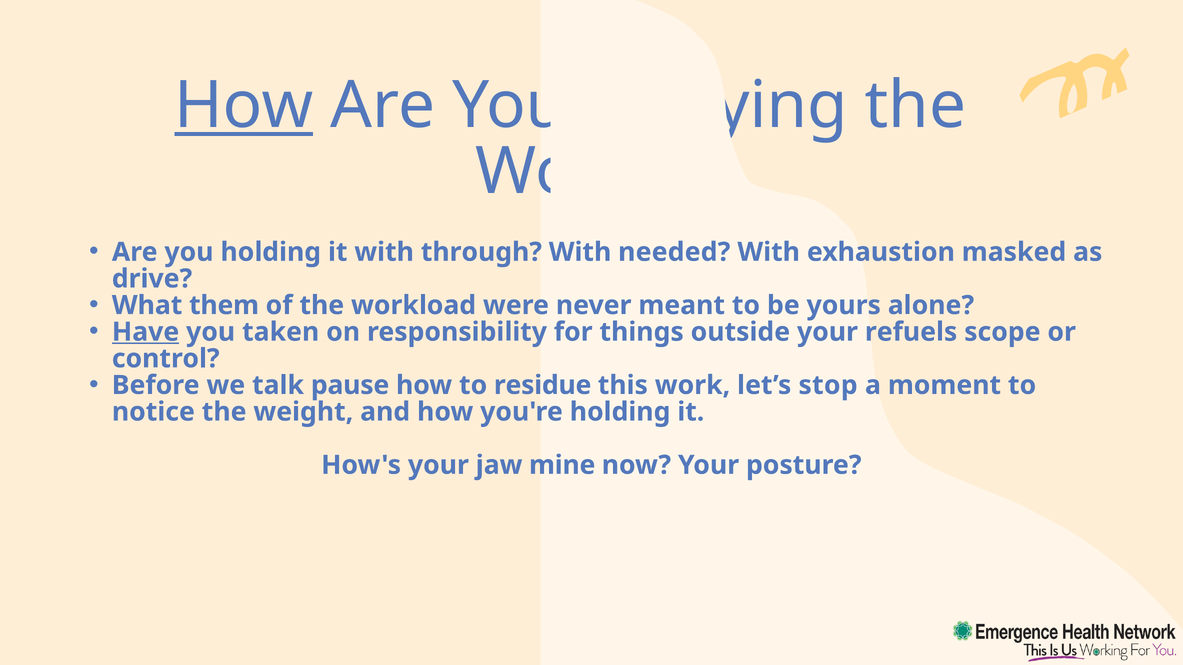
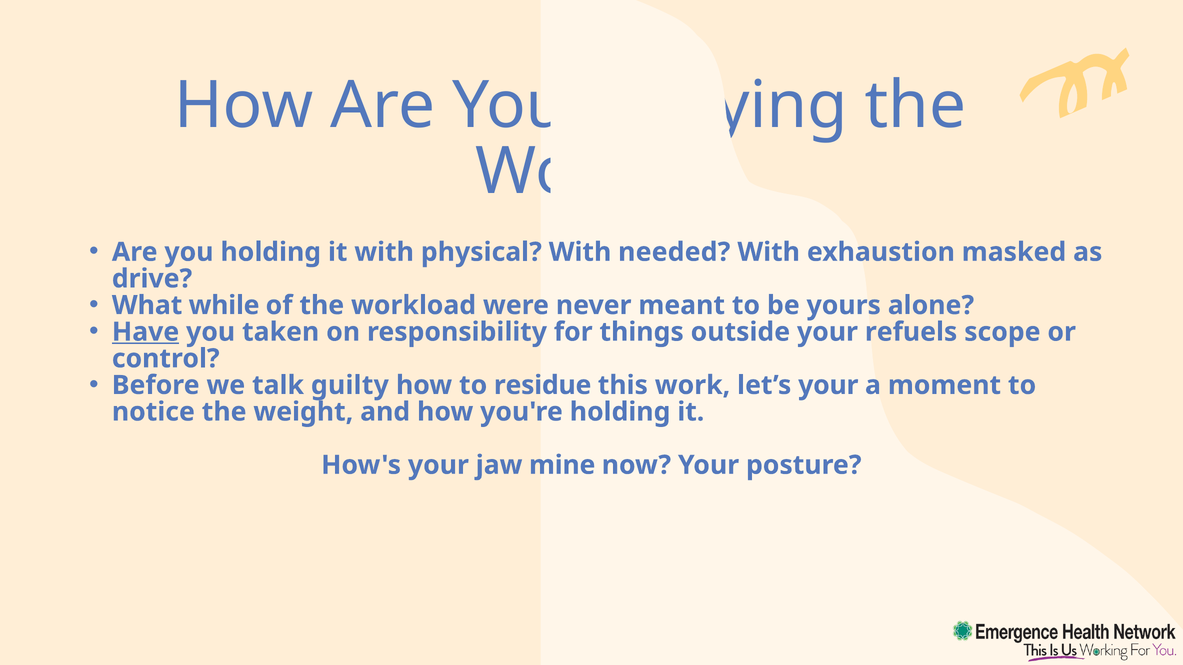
How at (244, 106) underline: present -> none
through: through -> physical
them: them -> while
pause: pause -> guilty
let’s stop: stop -> your
